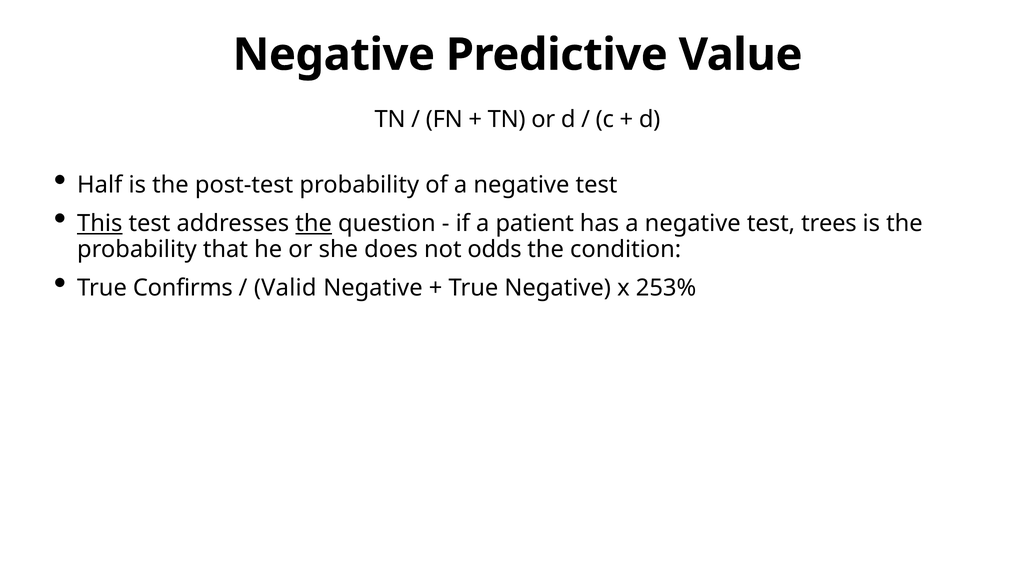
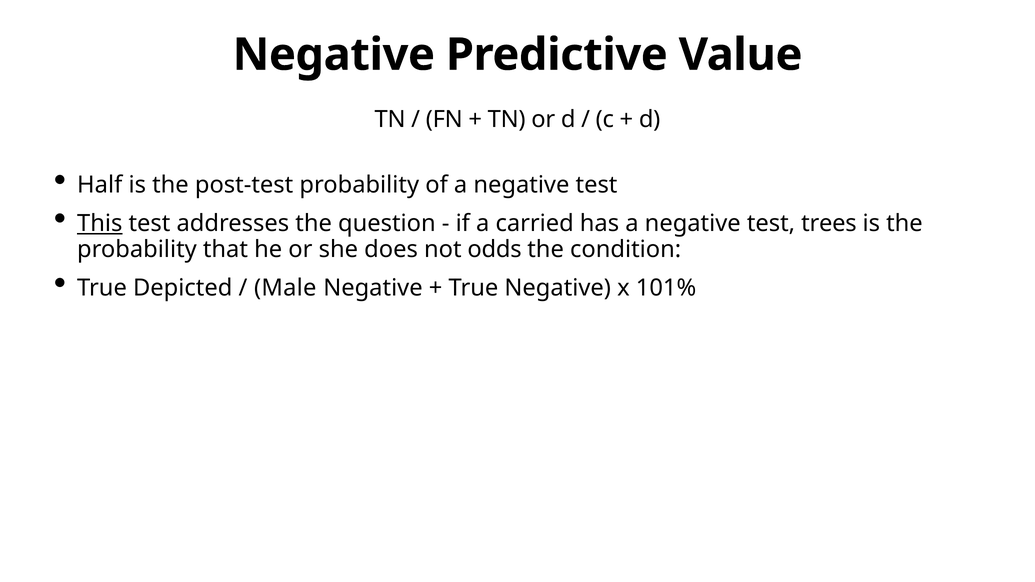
the at (314, 224) underline: present -> none
patient: patient -> carried
Confirms: Confirms -> Depicted
Valid: Valid -> Male
253%: 253% -> 101%
